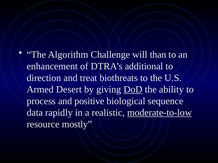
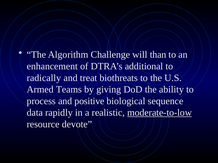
direction: direction -> radically
Desert: Desert -> Teams
DoD underline: present -> none
mostly: mostly -> devote
